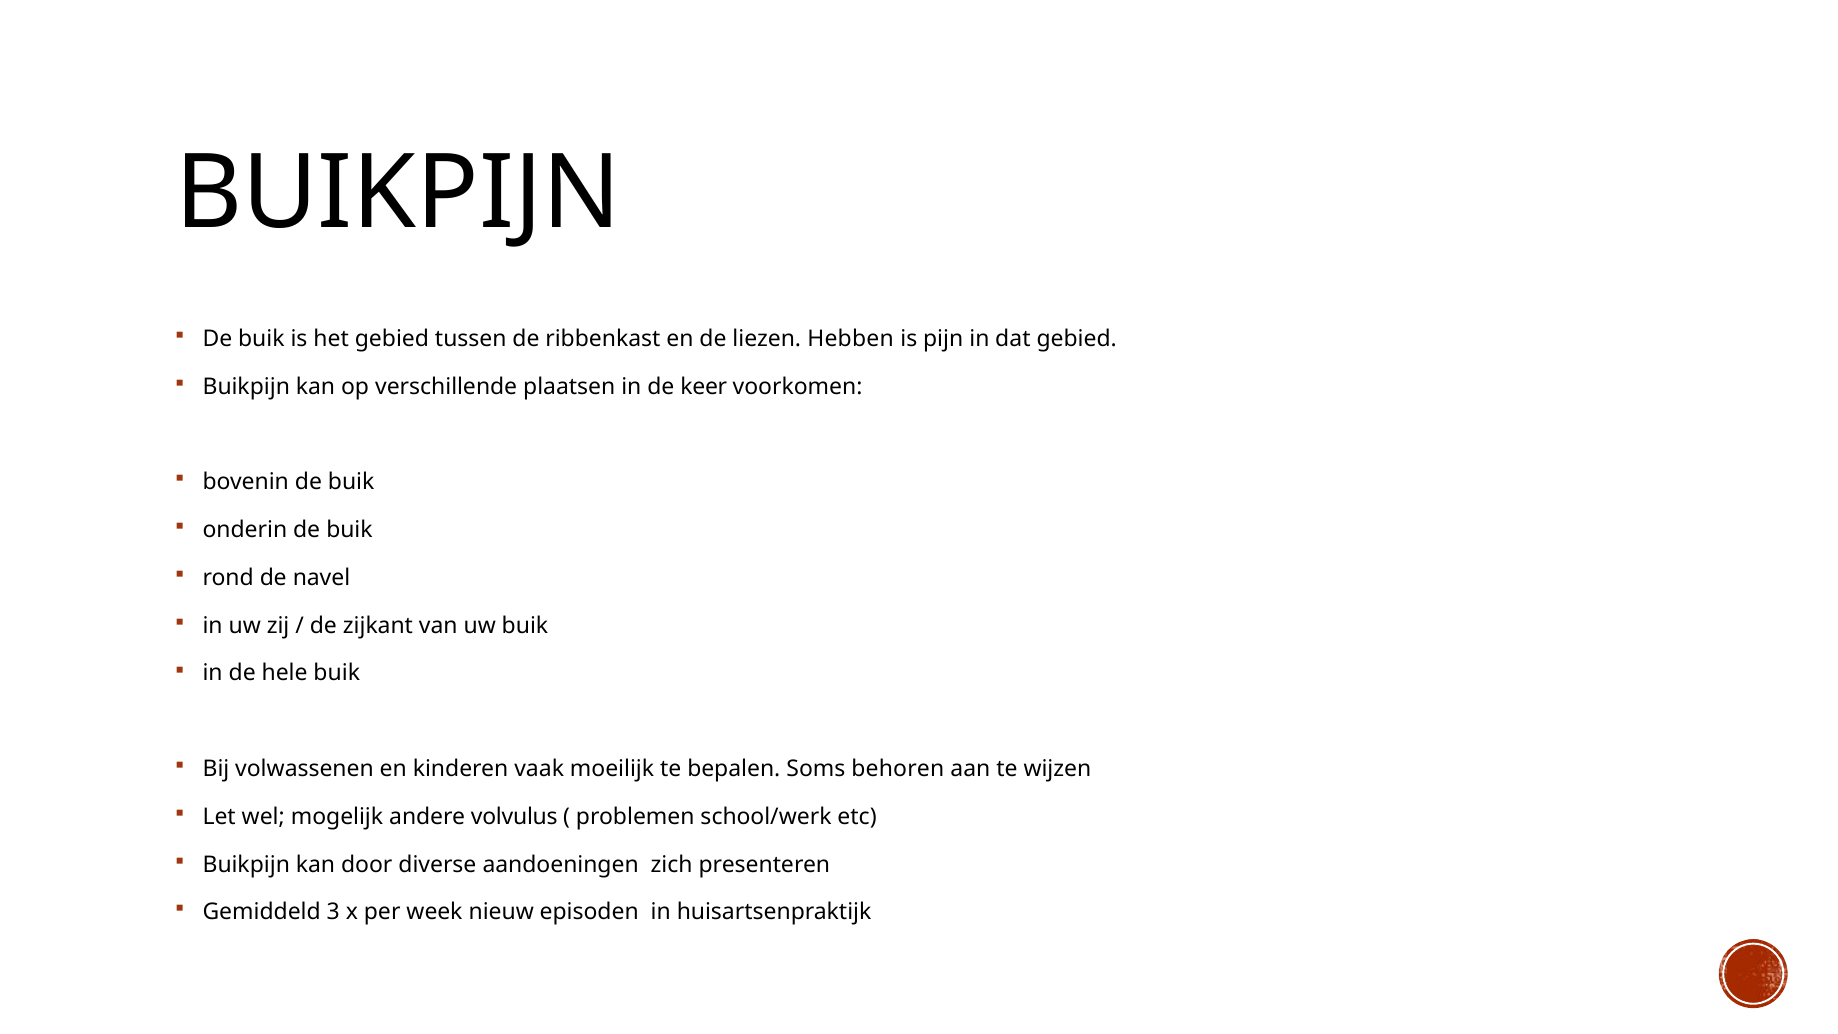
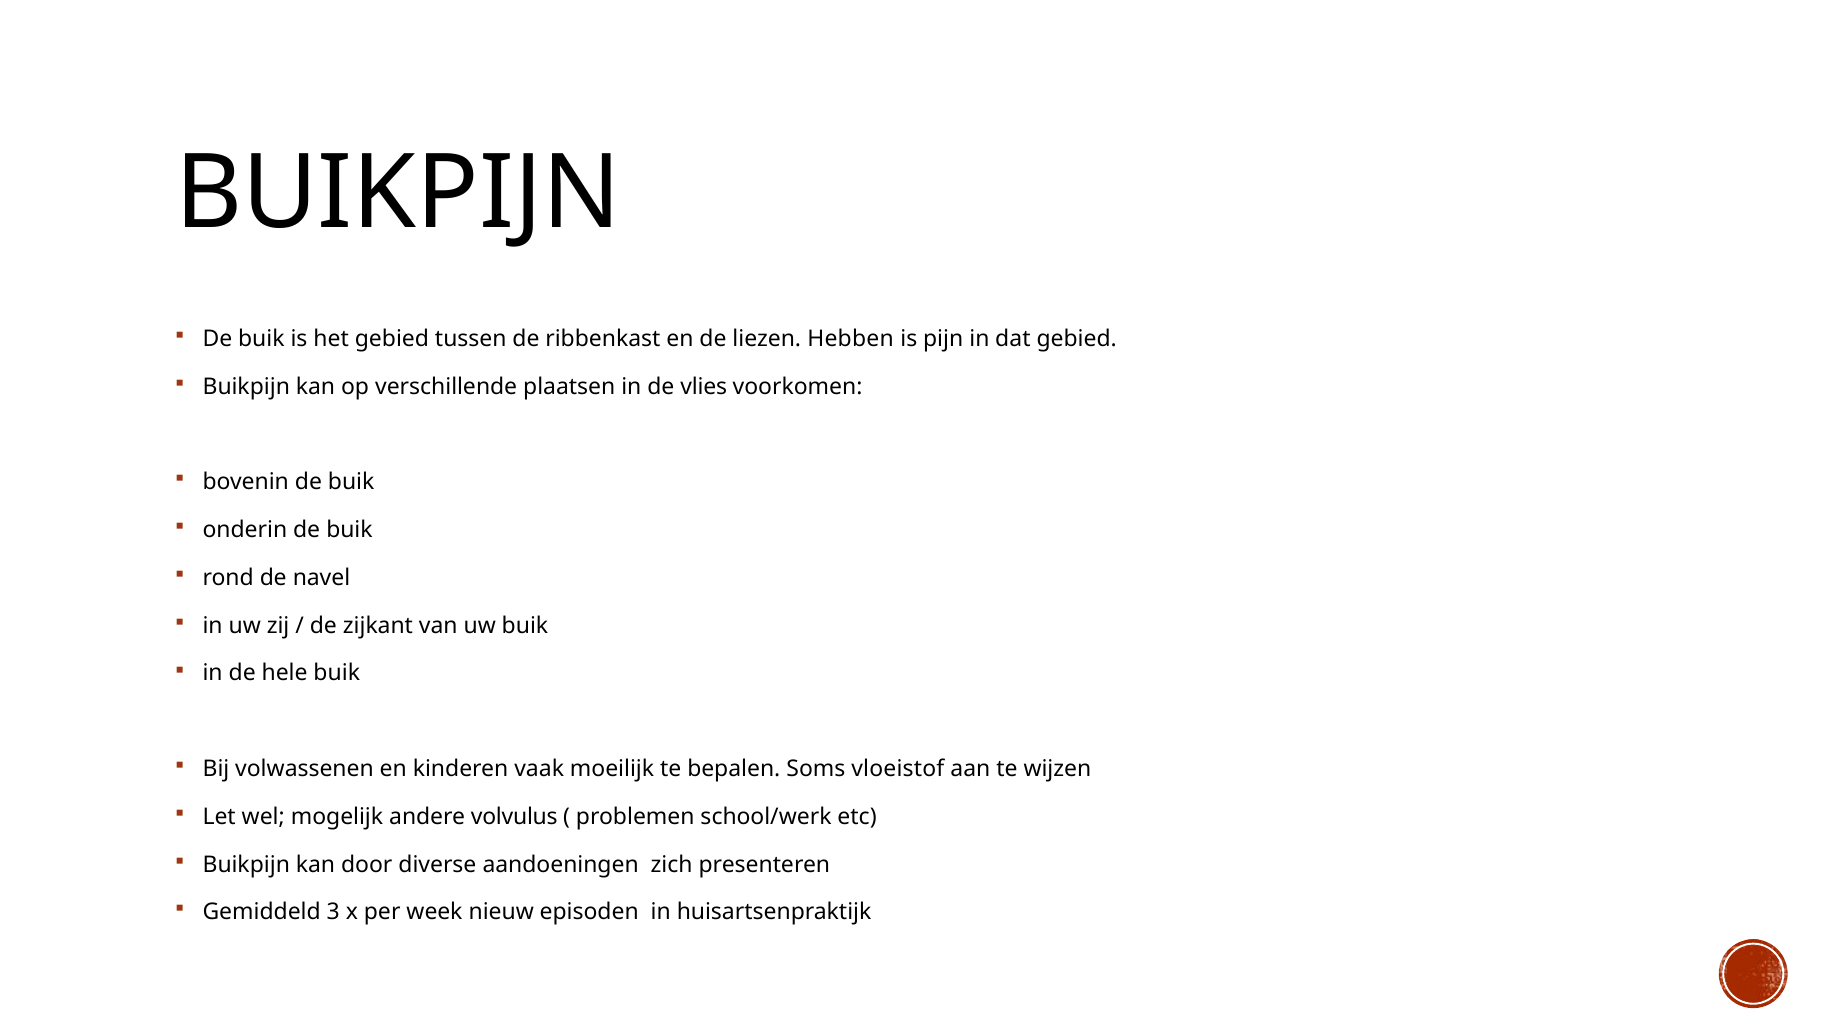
keer: keer -> vlies
behoren: behoren -> vloeistof
